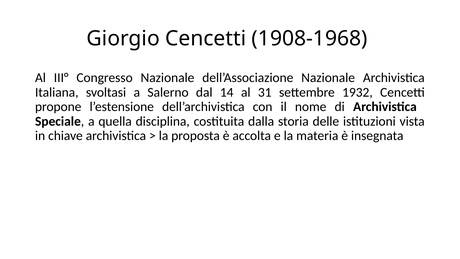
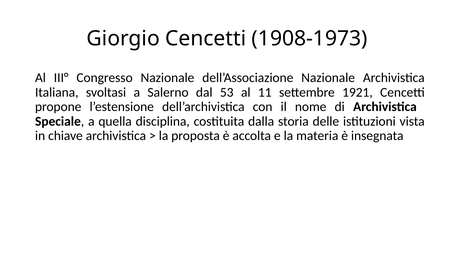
1908-1968: 1908-1968 -> 1908-1973
14: 14 -> 53
31: 31 -> 11
1932: 1932 -> 1921
